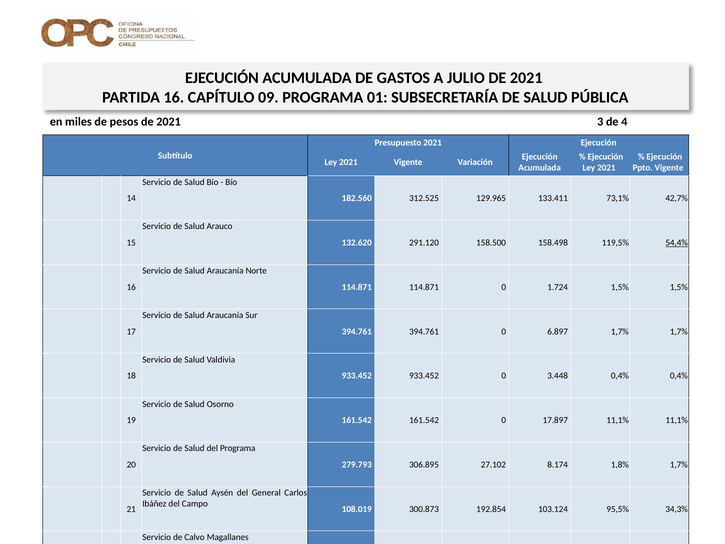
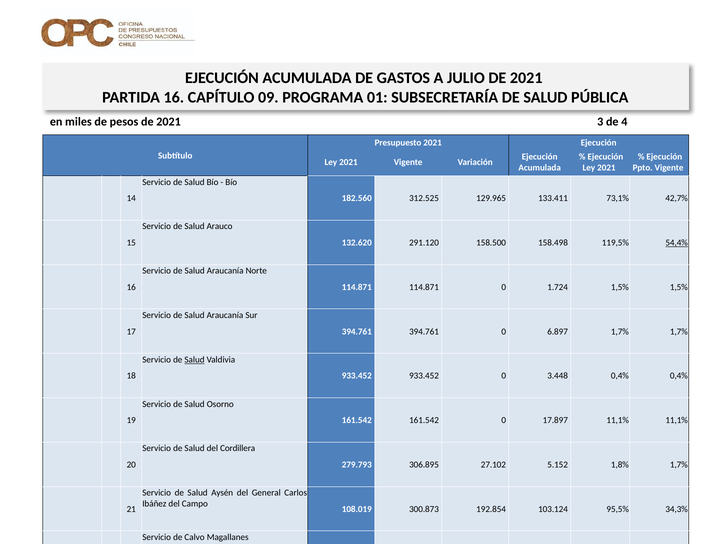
Salud at (194, 359) underline: none -> present
del Programa: Programa -> Cordillera
8.174: 8.174 -> 5.152
